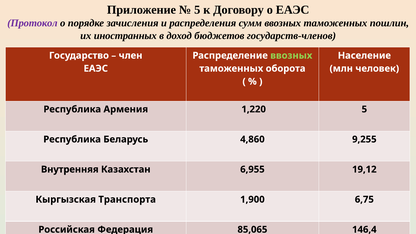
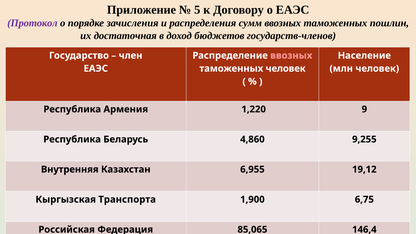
иностранных: иностранных -> достаточная
ввозных at (291, 56) colour: light green -> pink
таможенных оборота: оборота -> человек
1,220 5: 5 -> 9
